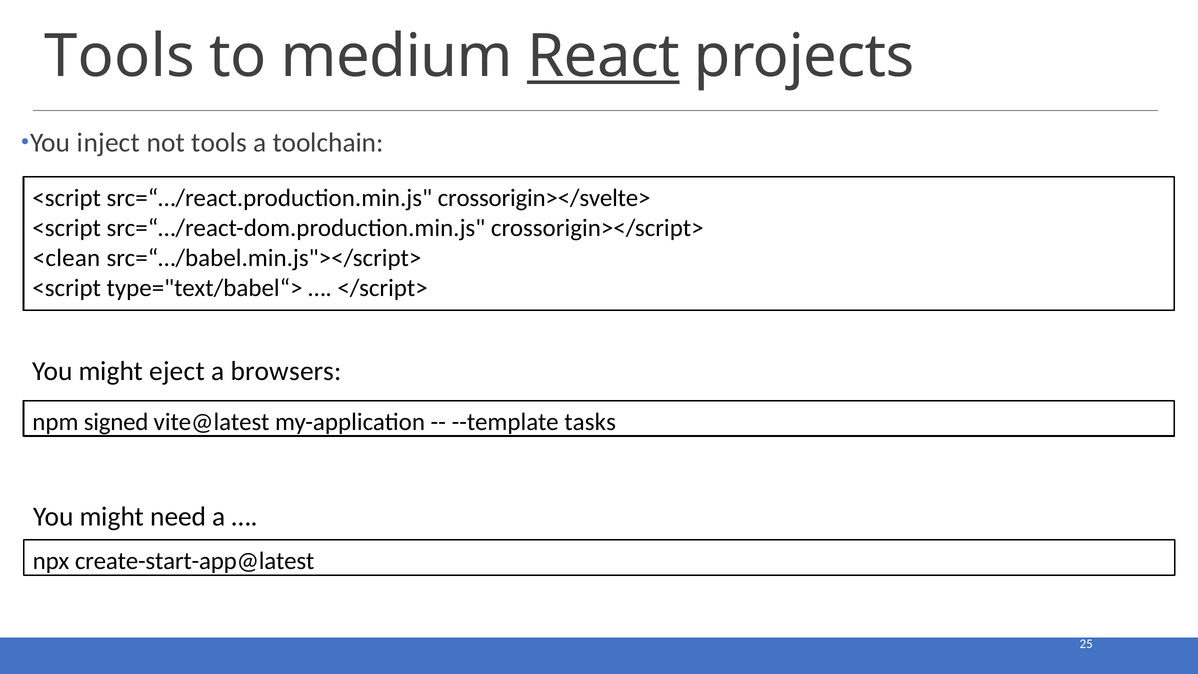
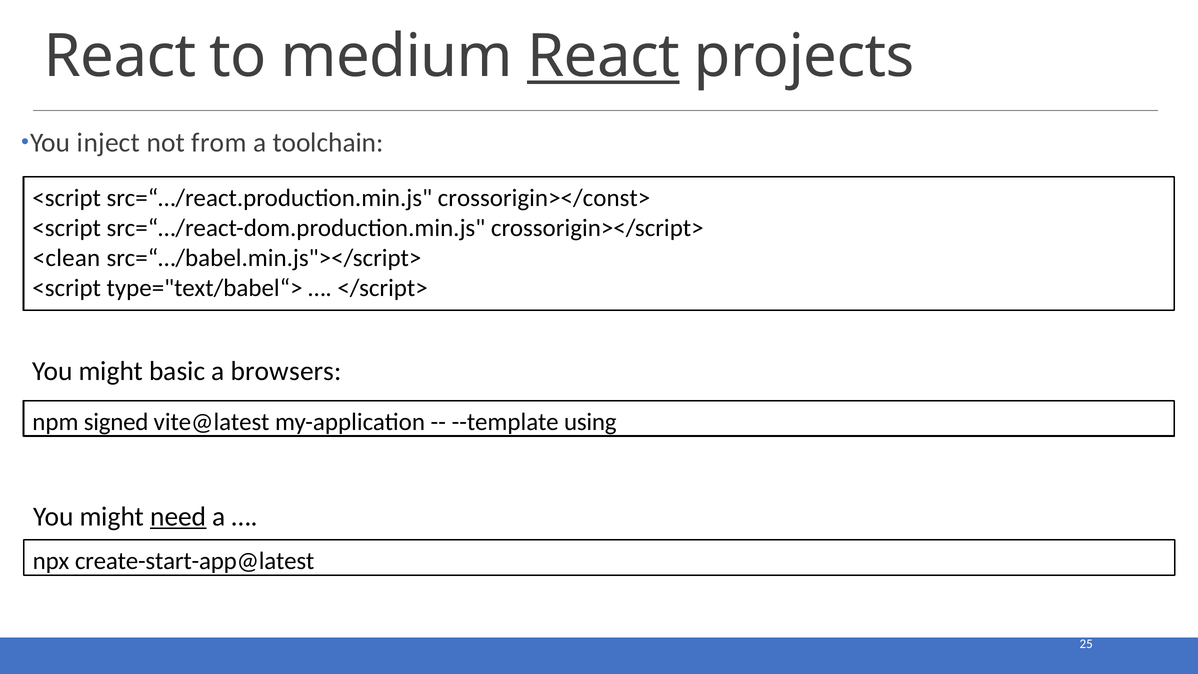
Tools at (120, 56): Tools -> React
not tools: tools -> from
crossorigin></svelte>: crossorigin></svelte> -> crossorigin></const>
eject: eject -> basic
tasks: tasks -> using
need underline: none -> present
